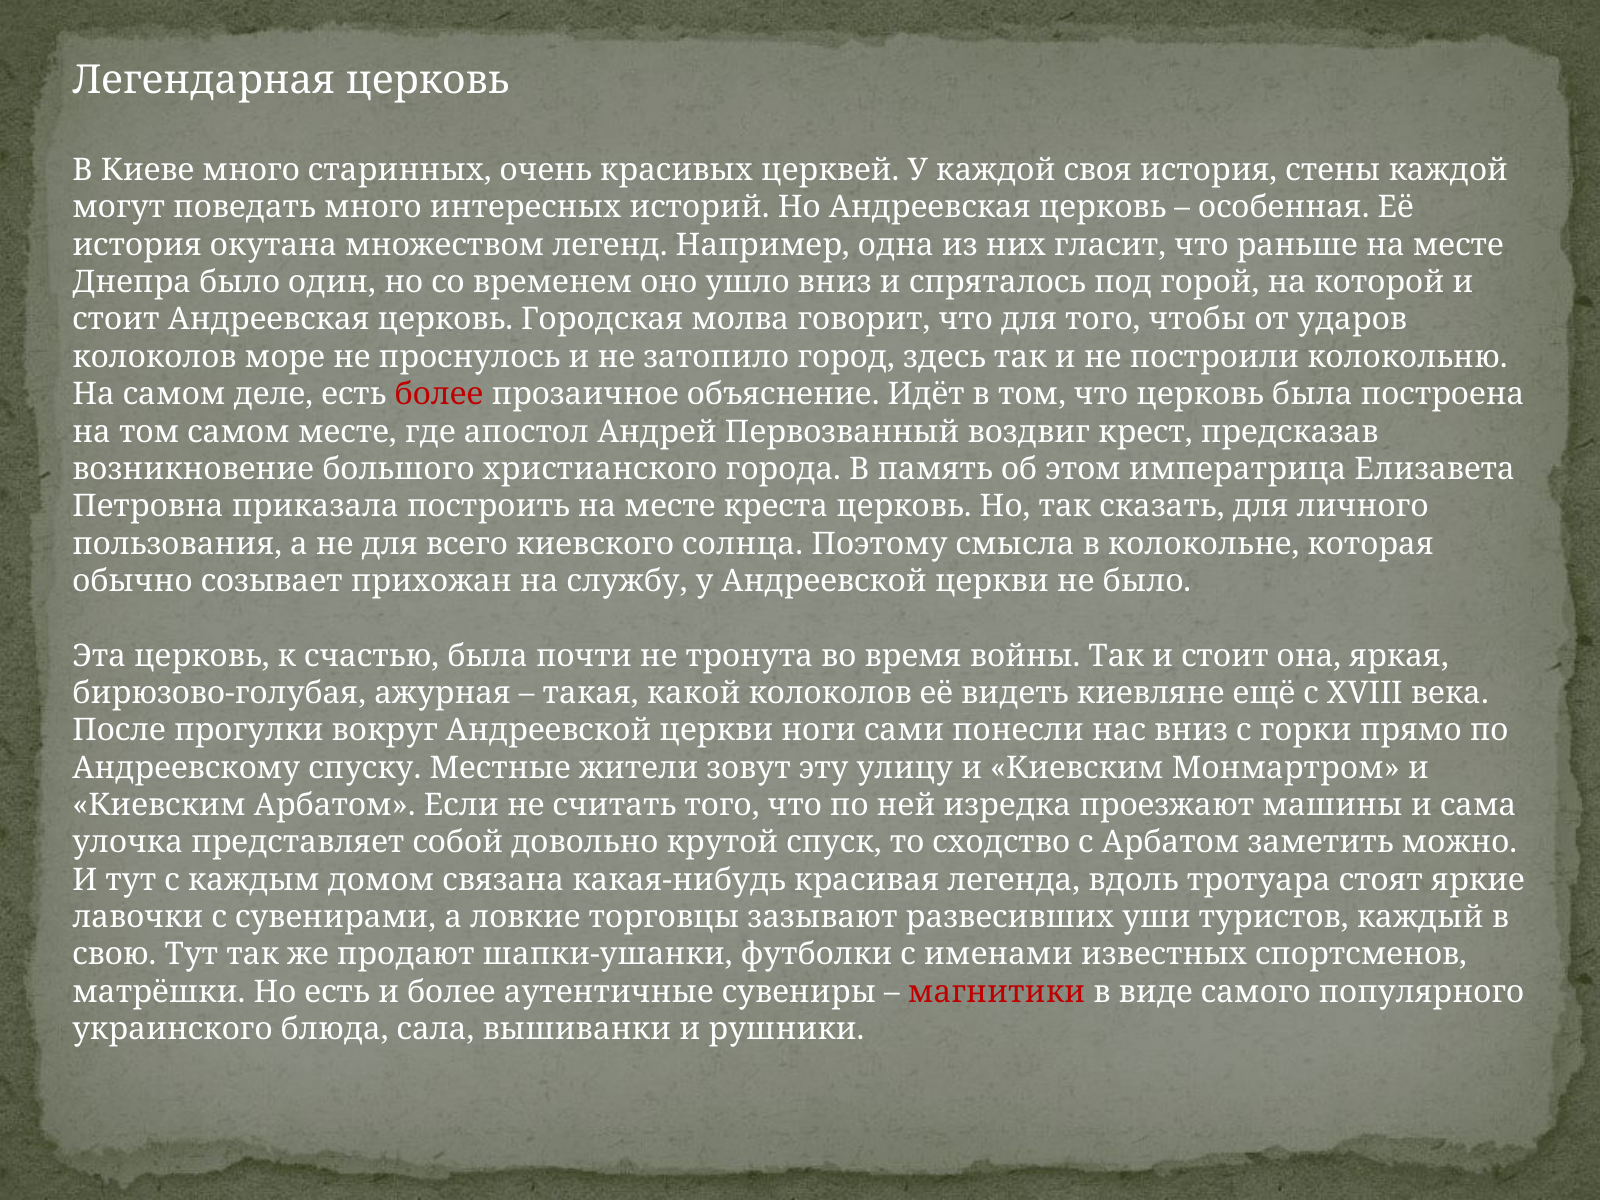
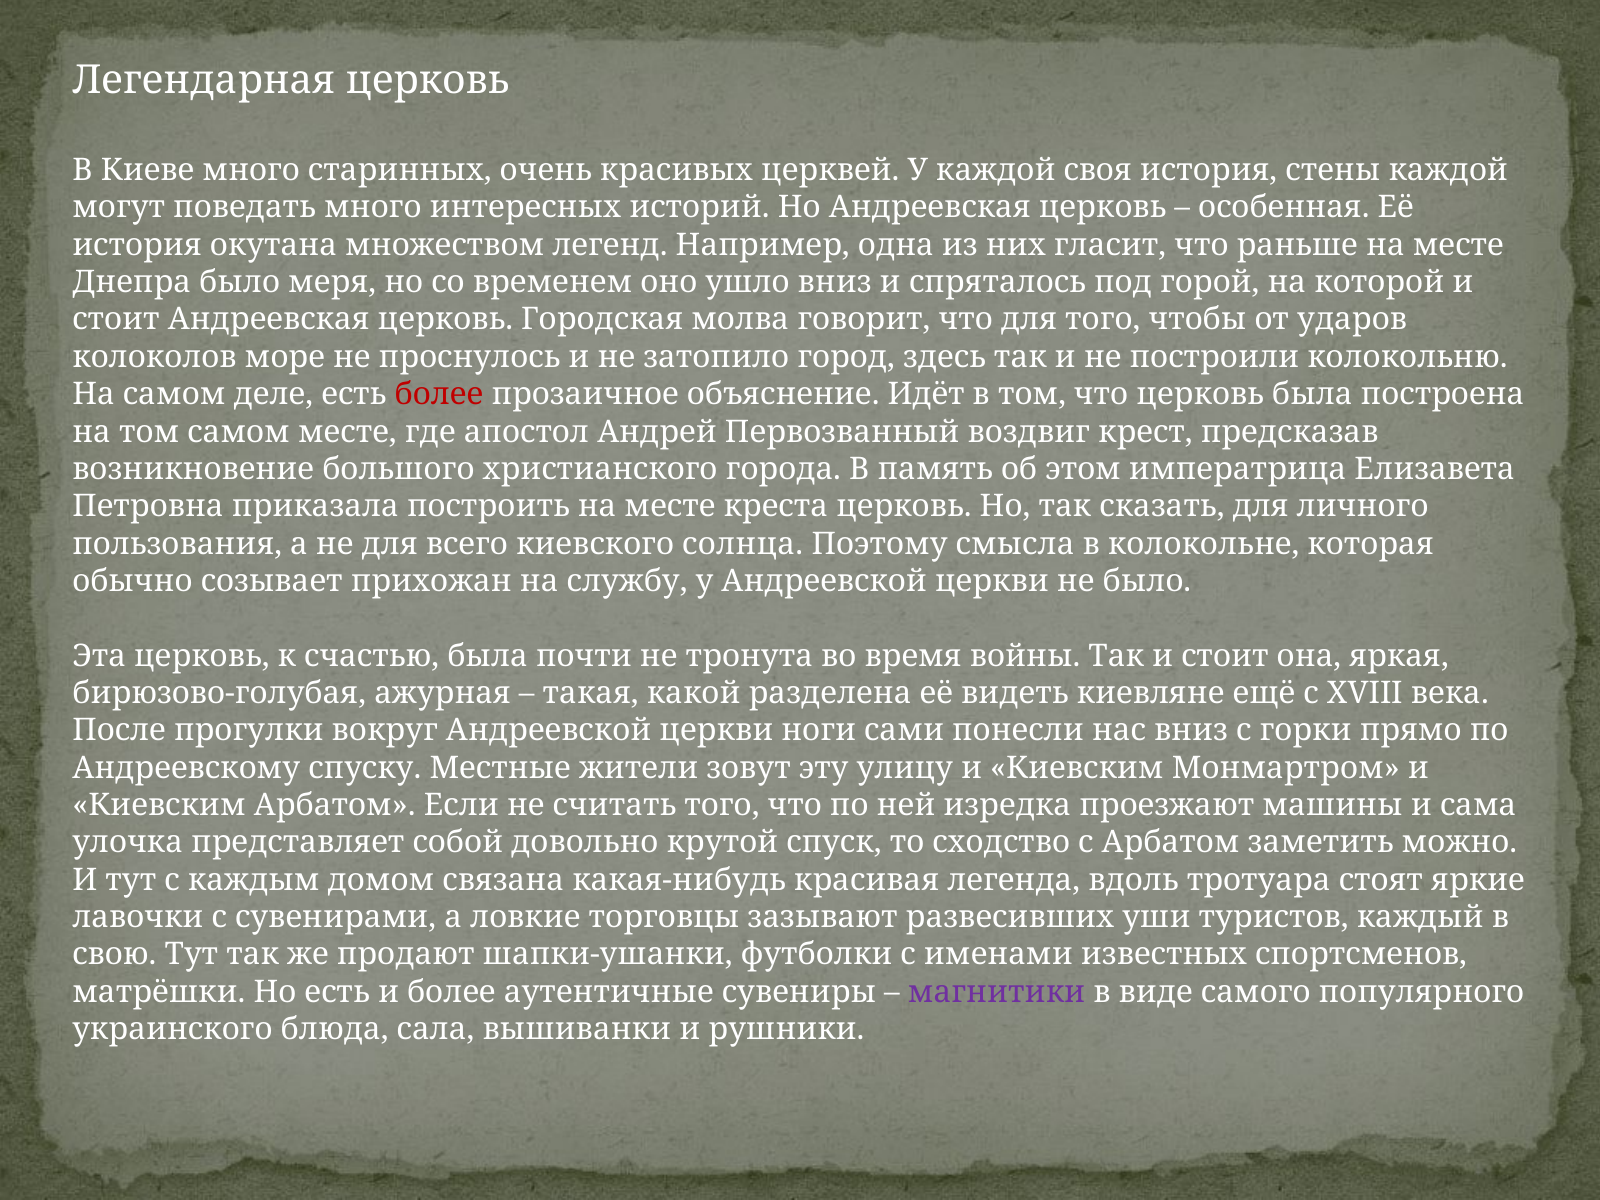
один: один -> меря
какой колоколов: колоколов -> разделена
магнитики colour: red -> purple
